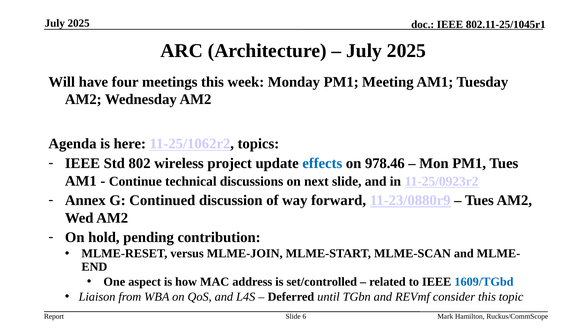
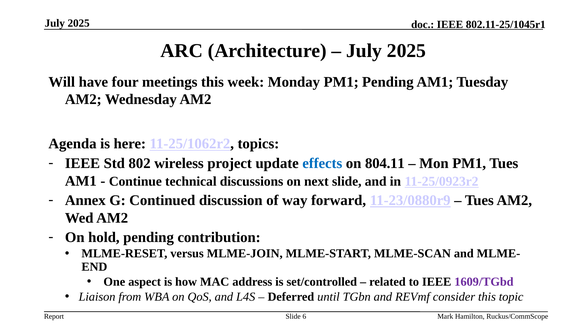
PM1 Meeting: Meeting -> Pending
978.46: 978.46 -> 804.11
1609/TGbd colour: blue -> purple
